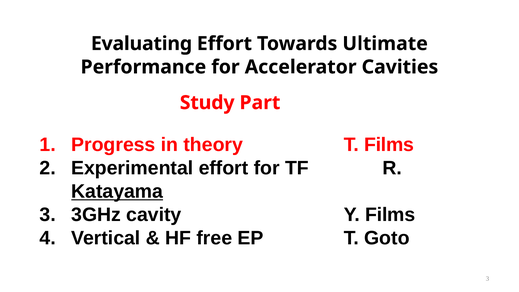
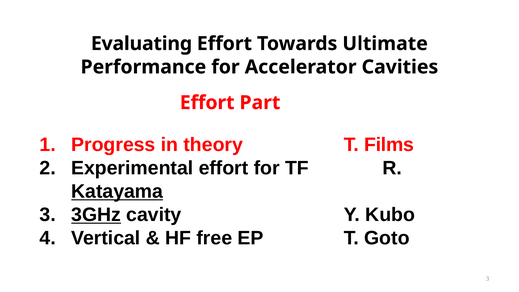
Study at (207, 103): Study -> Effort
3GHz underline: none -> present
Y Films: Films -> Kubo
